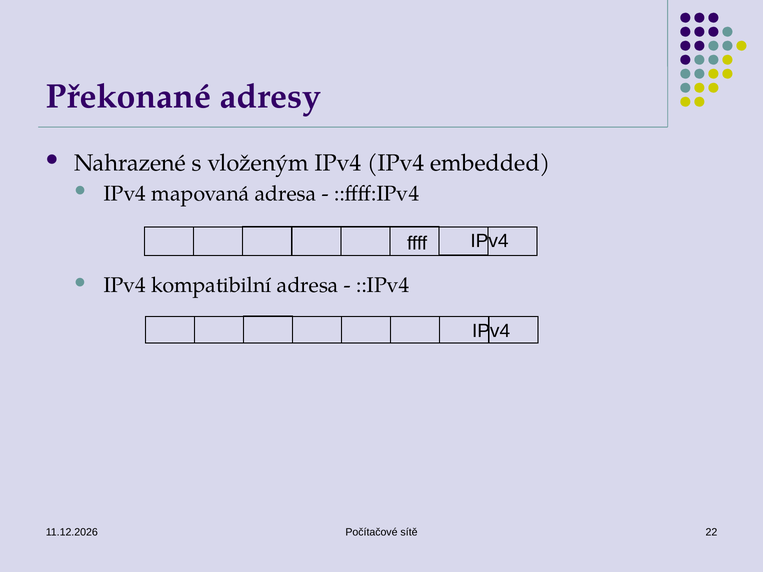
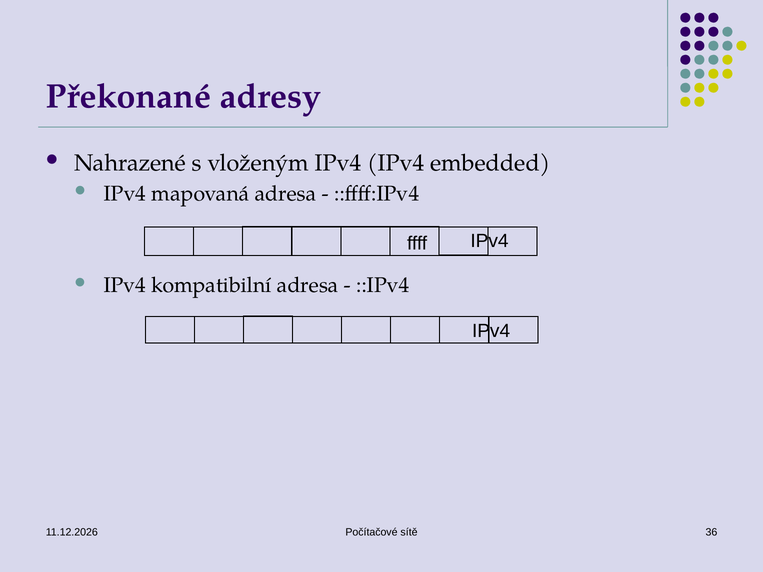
22: 22 -> 36
